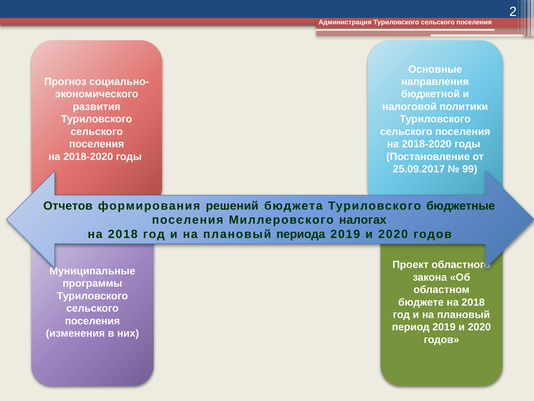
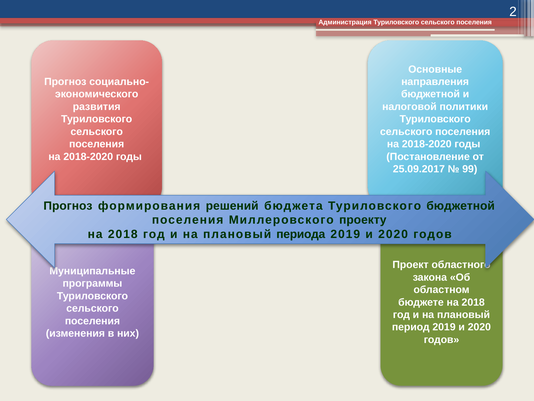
Отчетов at (68, 206): Отчетов -> Прогноз
Туриловского бюджетные: бюджетные -> бюджетной
налогах: налогах -> проекту
